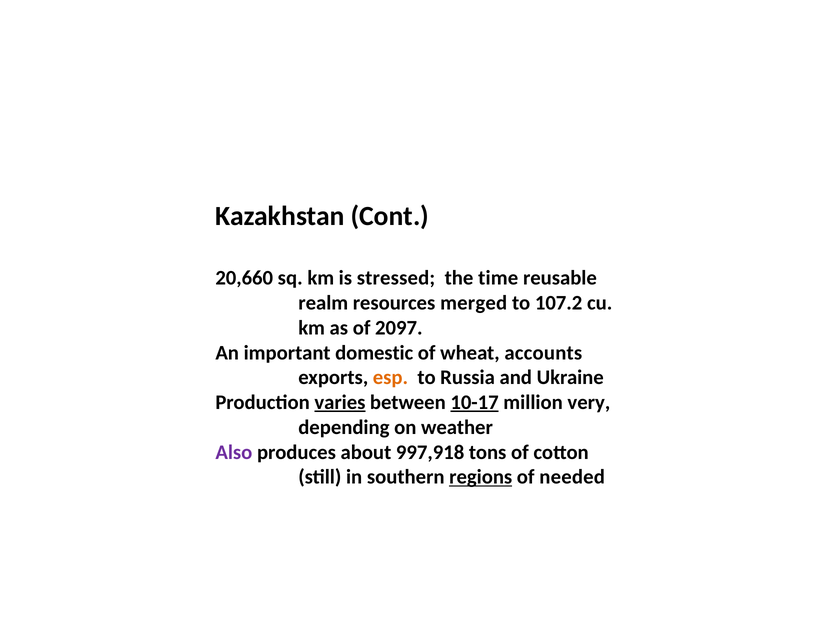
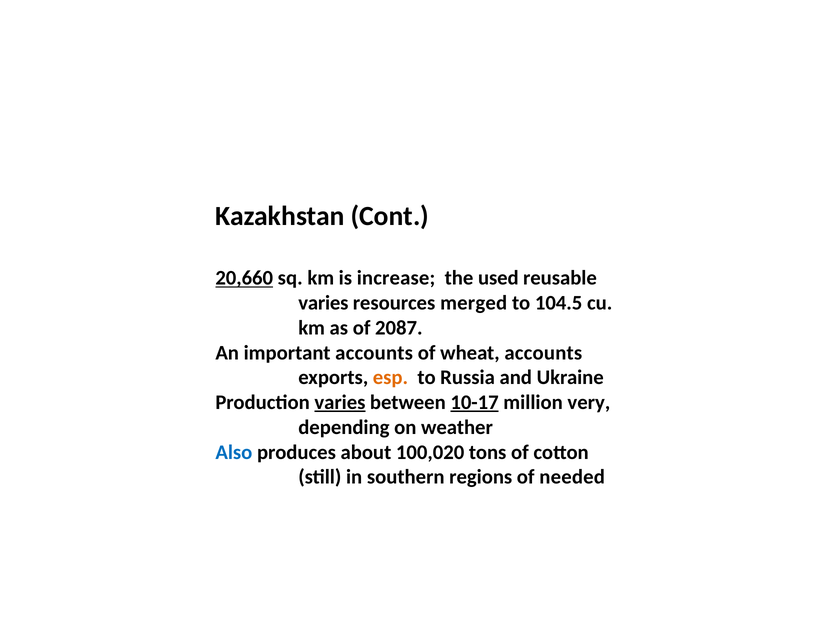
20,660 underline: none -> present
stressed: stressed -> increase
time: time -> used
realm at (323, 303): realm -> varies
107.2: 107.2 -> 104.5
2097: 2097 -> 2087
important domestic: domestic -> accounts
Also colour: purple -> blue
997,918: 997,918 -> 100,020
regions underline: present -> none
